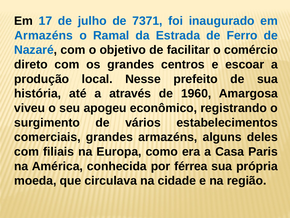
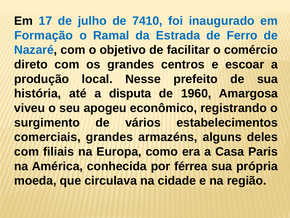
7371: 7371 -> 7410
Armazéns at (44, 35): Armazéns -> Formação
através: através -> disputa
